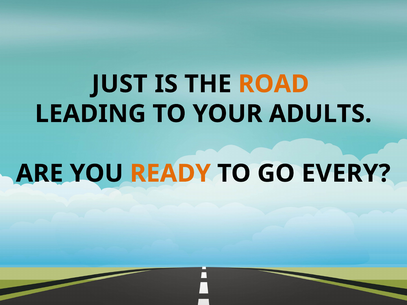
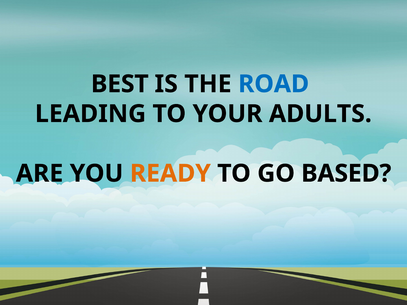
JUST: JUST -> BEST
ROAD colour: orange -> blue
EVERY: EVERY -> BASED
